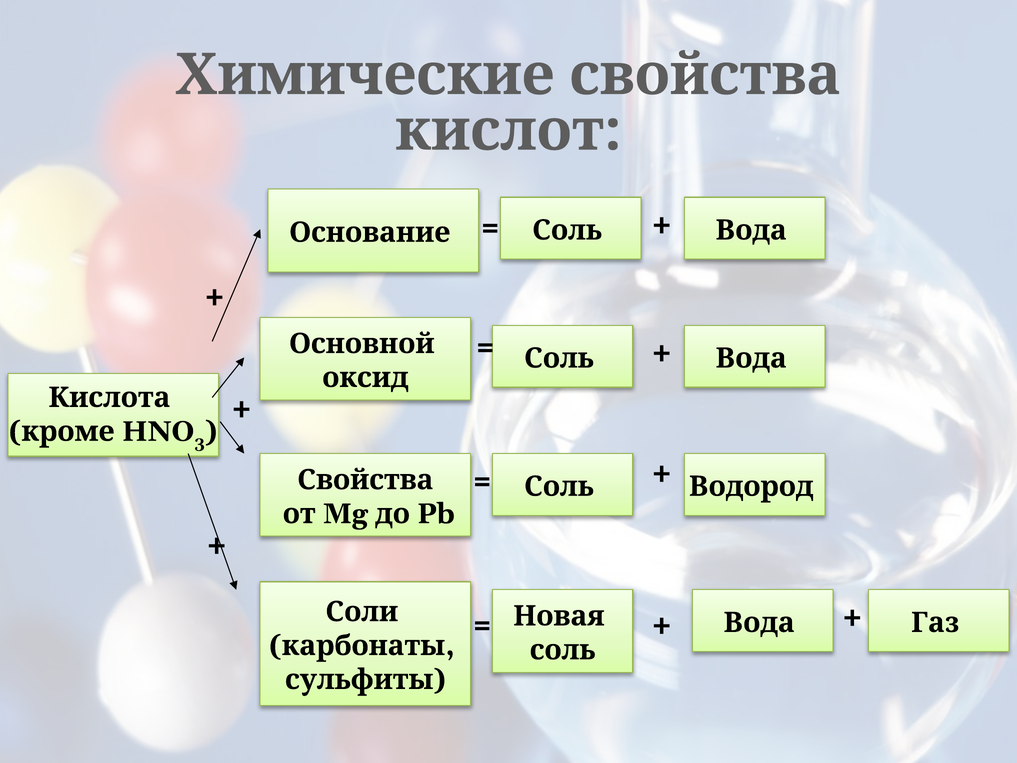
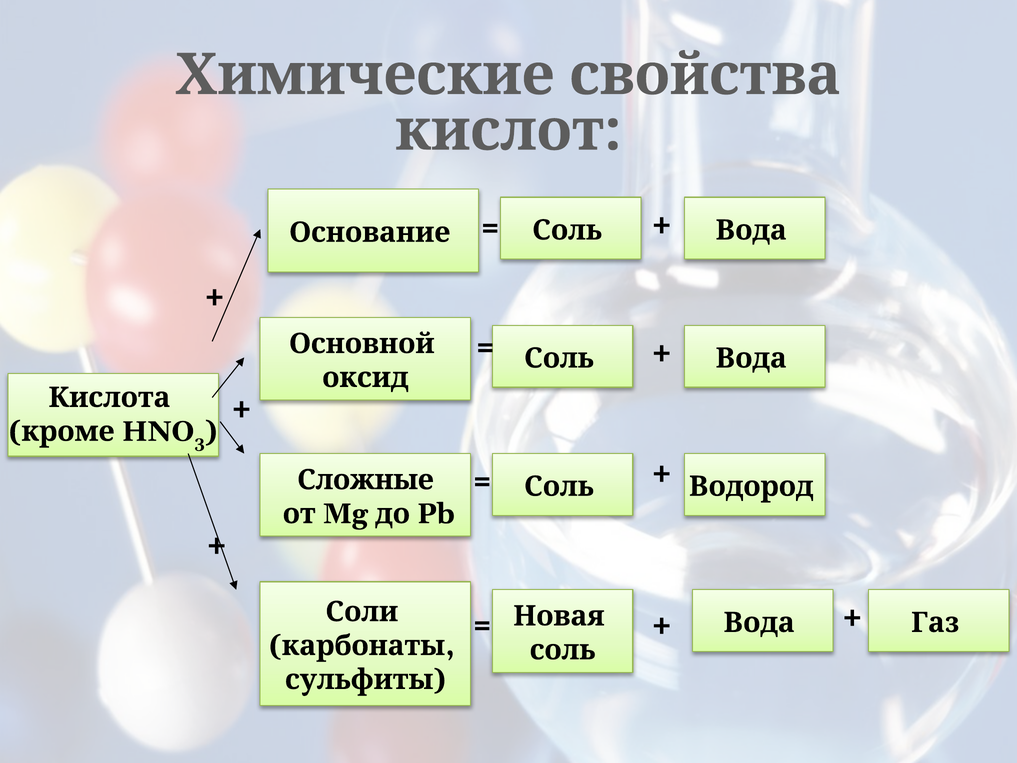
Свойства at (365, 480): Свойства -> Сложные
